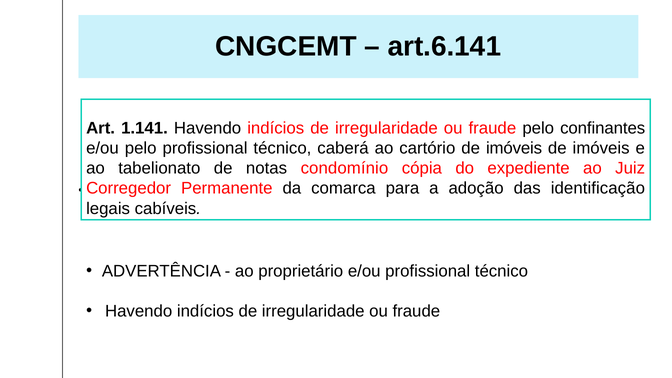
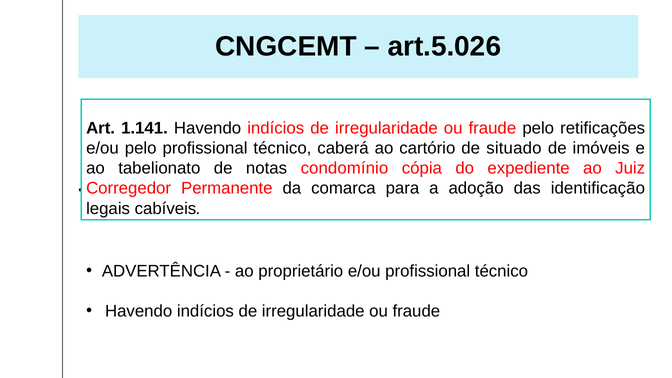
art.6.141: art.6.141 -> art.5.026
confinantes: confinantes -> retificações
cartório de imóveis: imóveis -> situado
